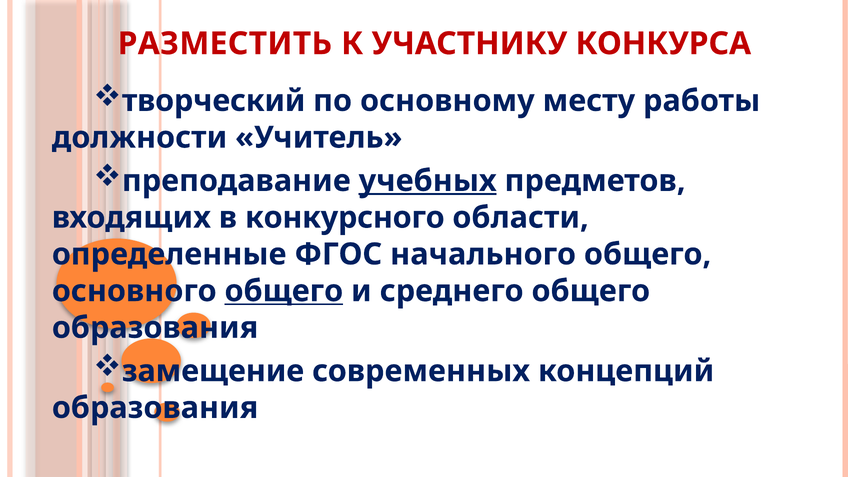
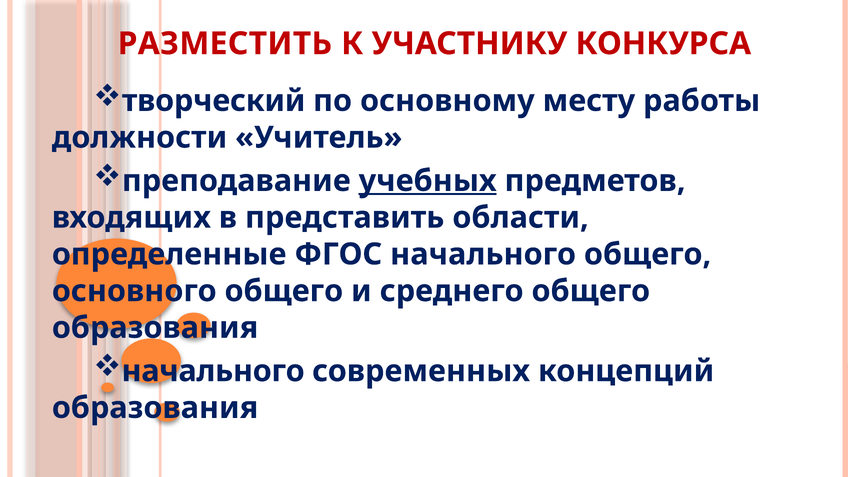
конкурсного: конкурсного -> представить
общего at (284, 291) underline: present -> none
замещение at (213, 371): замещение -> начального
